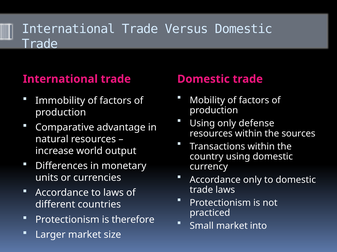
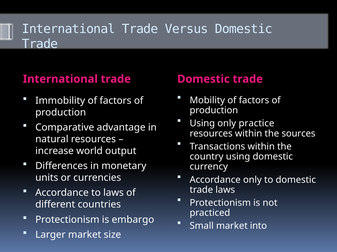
defense: defense -> practice
therefore: therefore -> embargo
